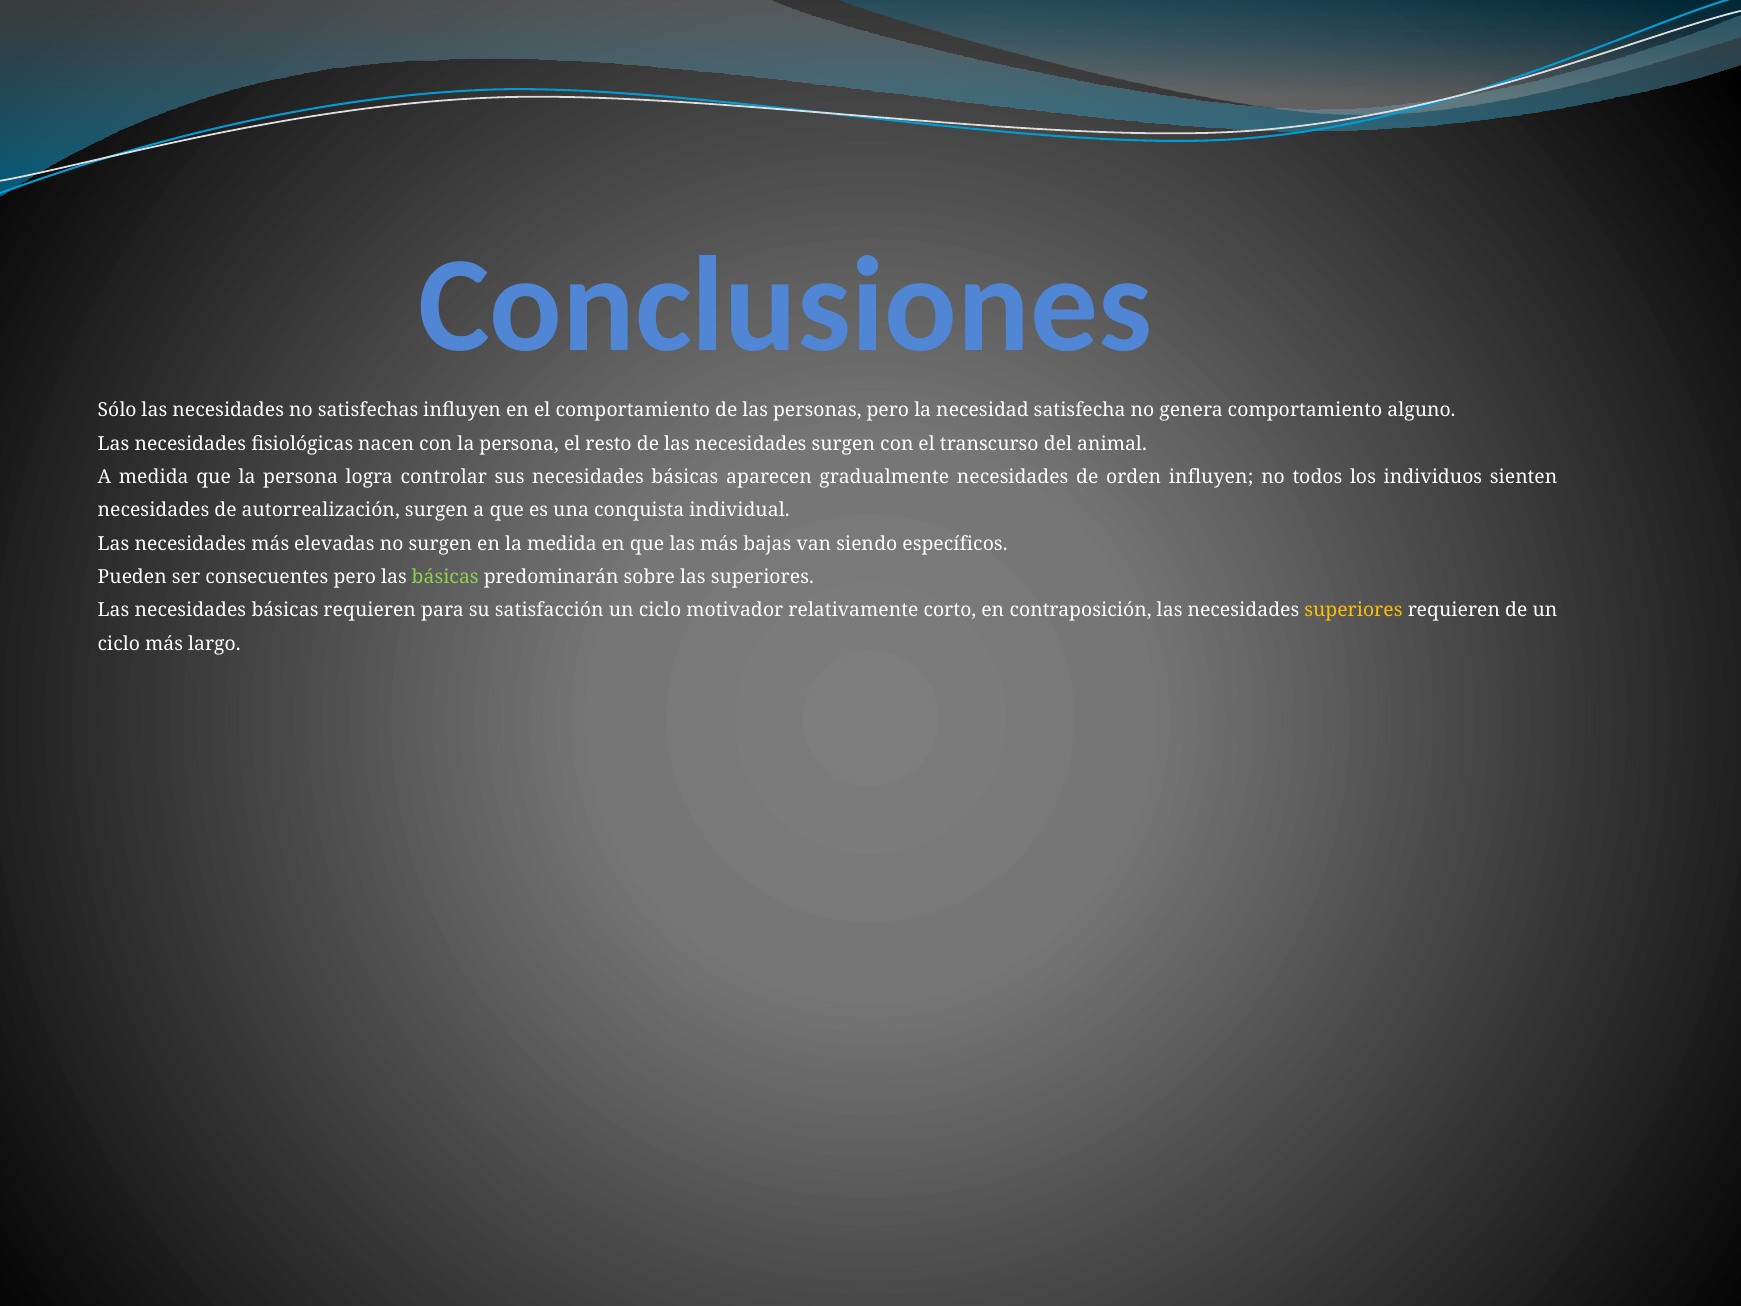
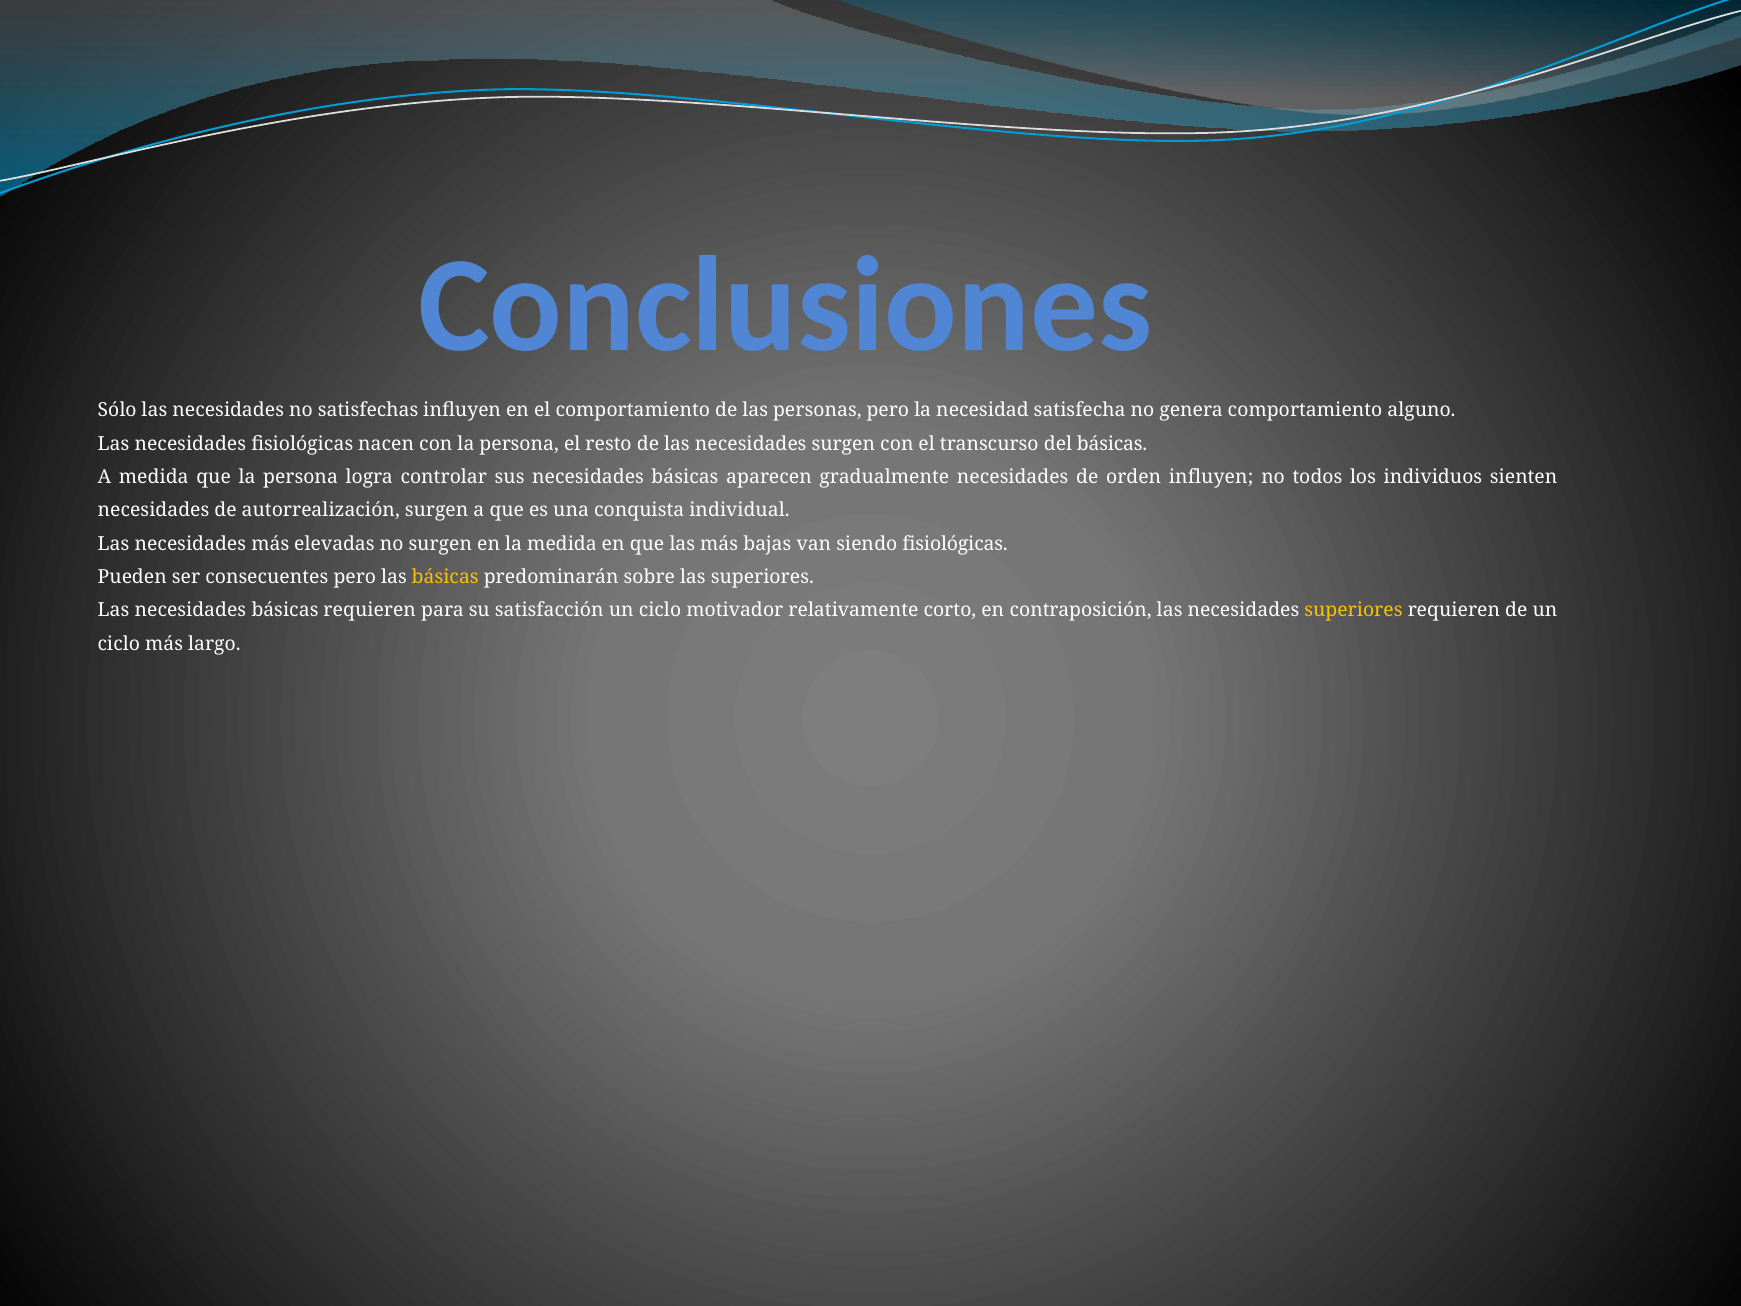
del animal: animal -> básicas
siendo específicos: específicos -> fisiológicas
básicas at (445, 577) colour: light green -> yellow
